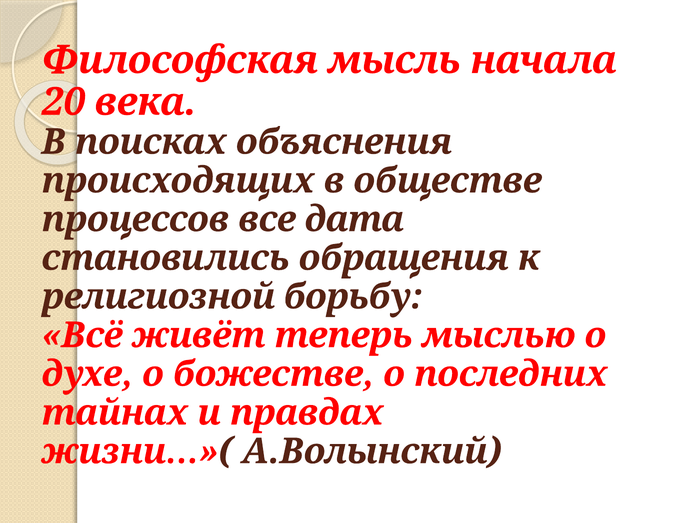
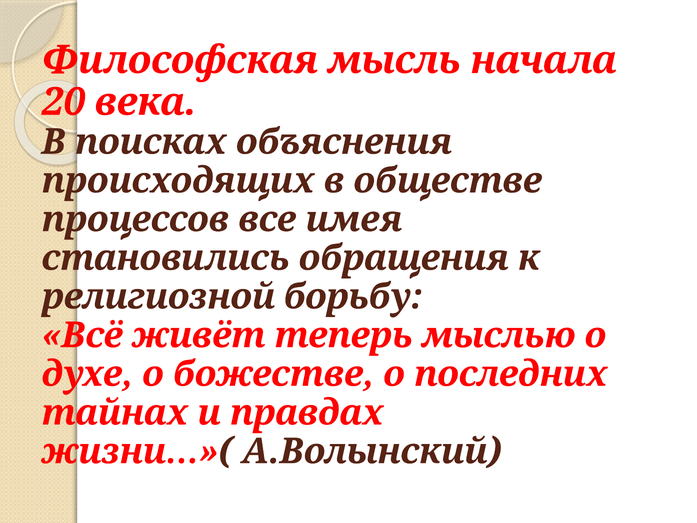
дата: дата -> имея
